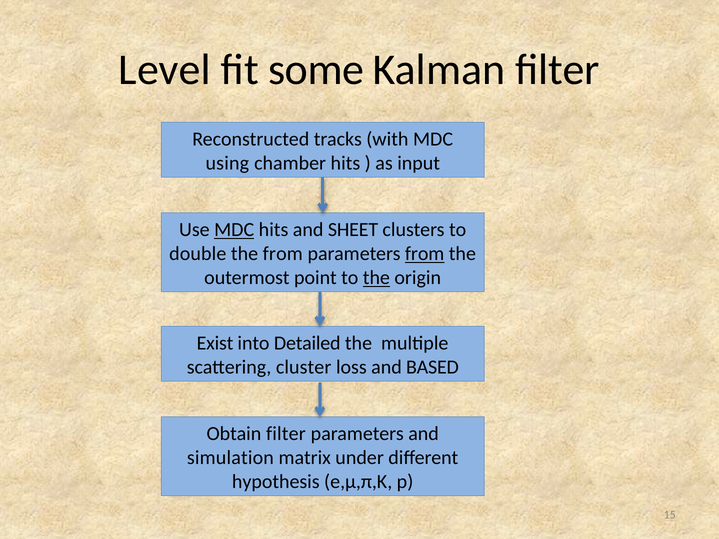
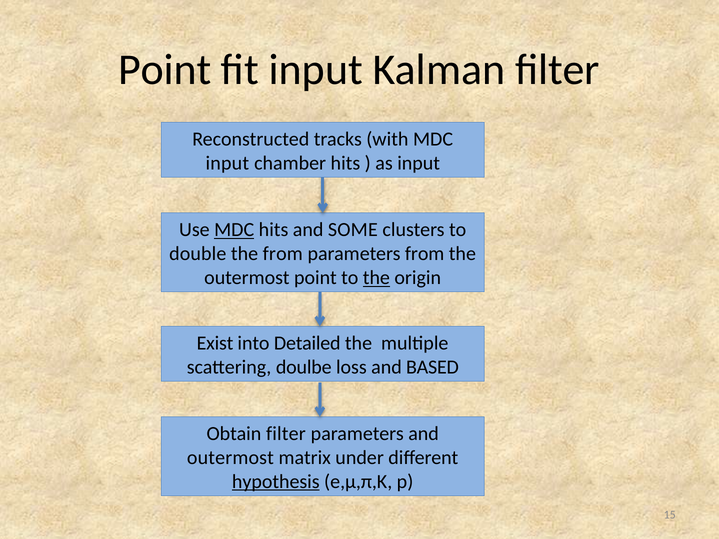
Level at (165, 70): Level -> Point
fit some: some -> input
using at (227, 163): using -> input
SHEET: SHEET -> SOME
from at (425, 254) underline: present -> none
cluster: cluster -> doulbe
simulation at (230, 458): simulation -> outermost
hypothesis underline: none -> present
